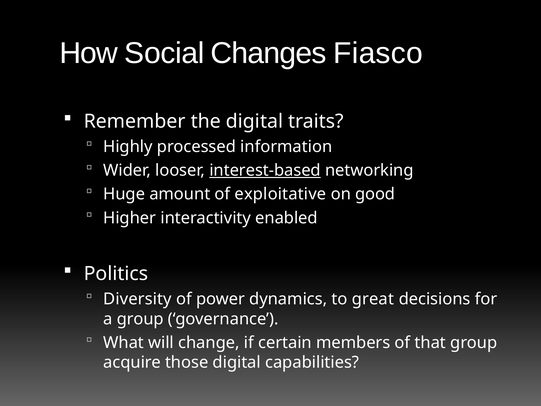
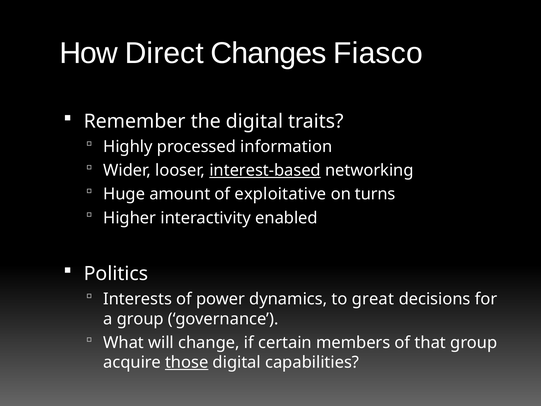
Social: Social -> Direct
good: good -> turns
Diversity: Diversity -> Interests
those underline: none -> present
